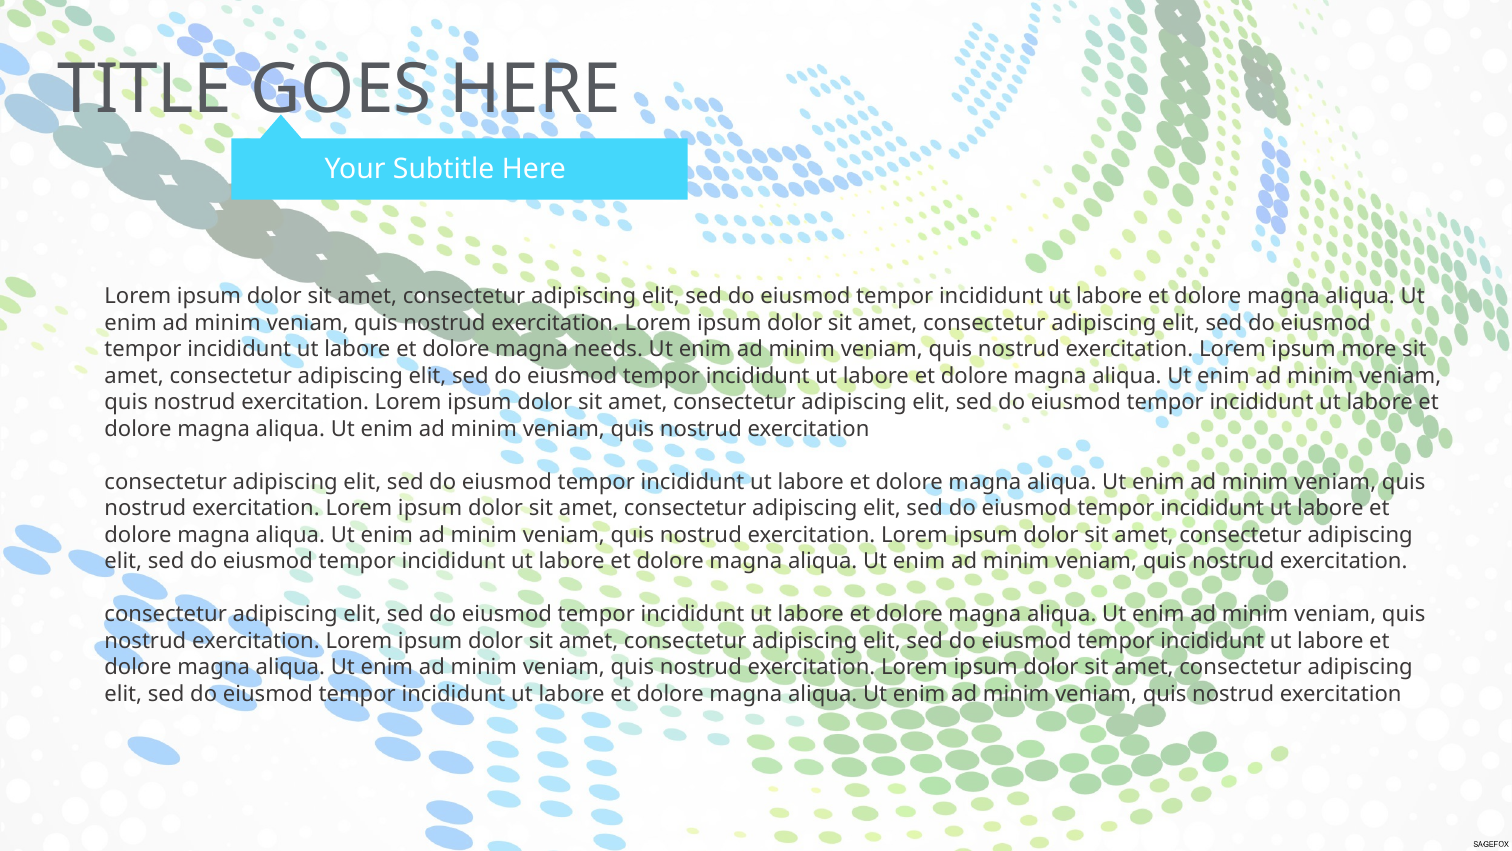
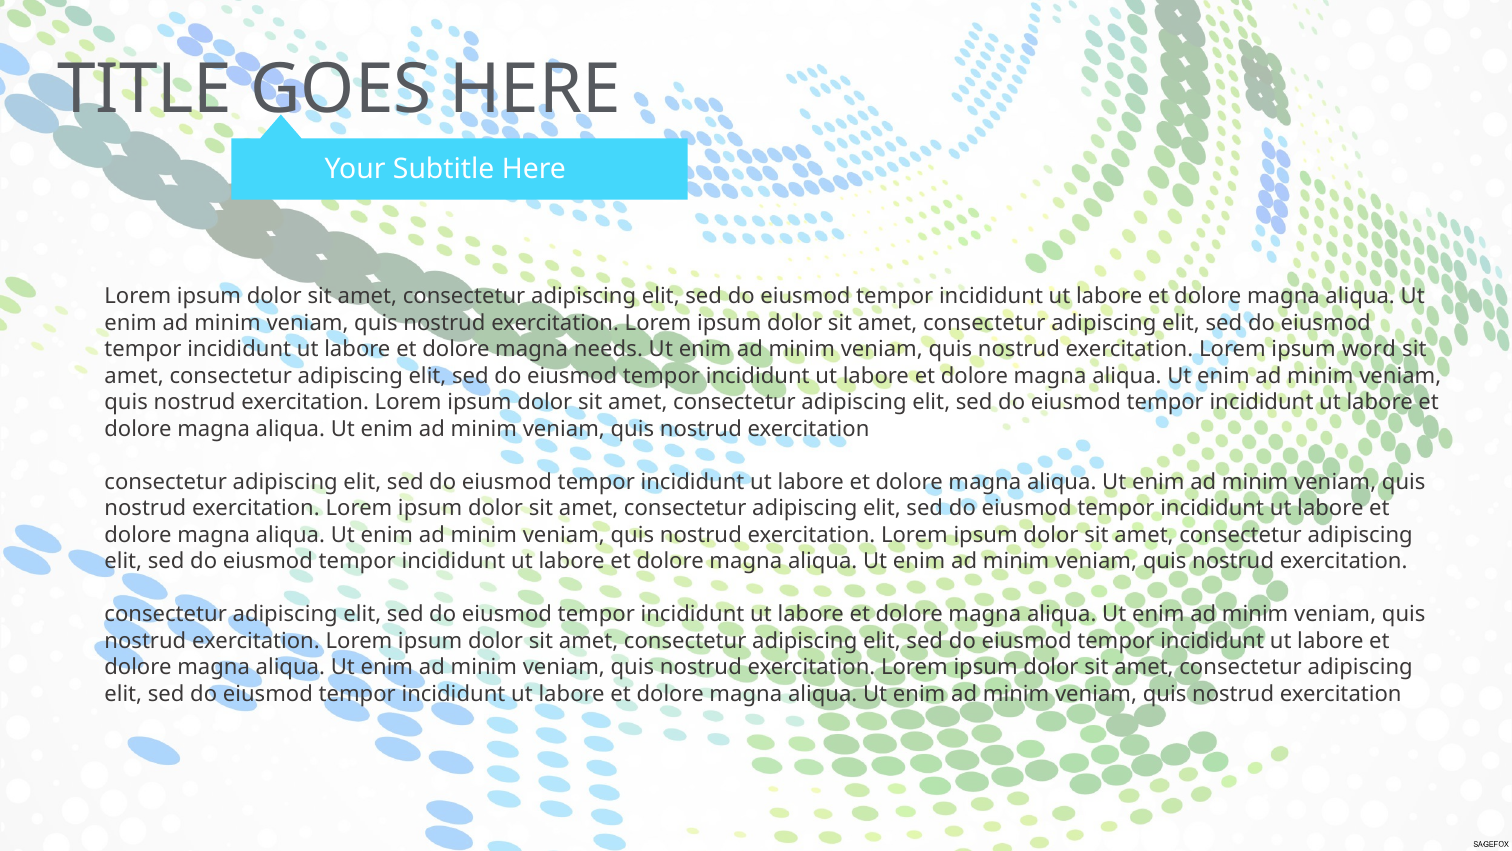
more: more -> word
